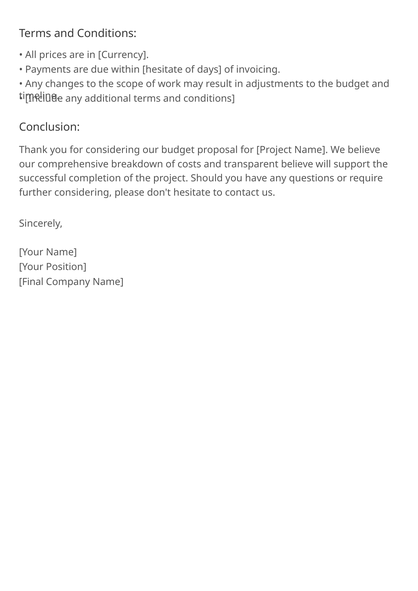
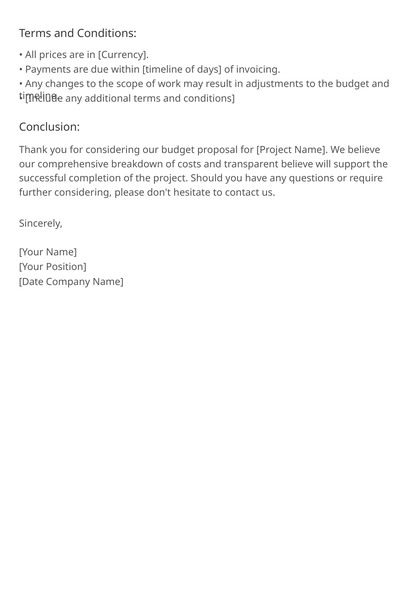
within hesitate: hesitate -> timeline
Final: Final -> Date
